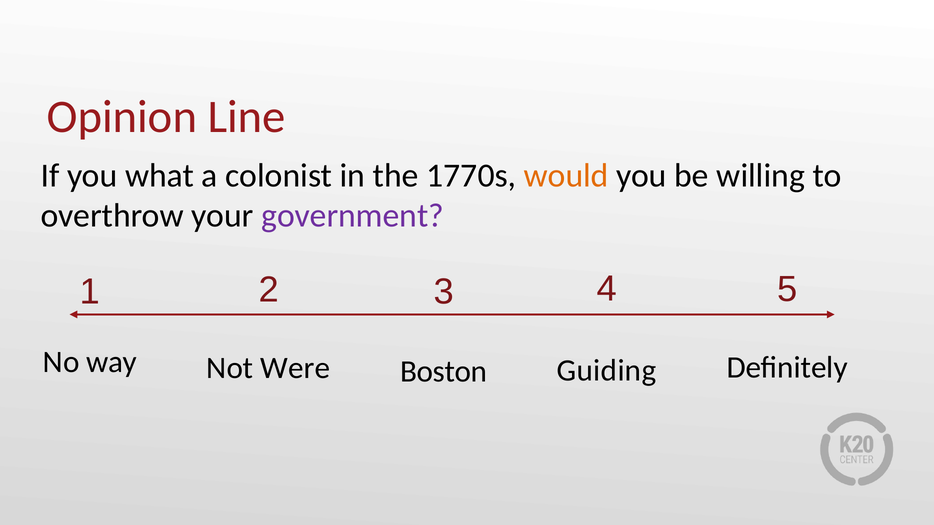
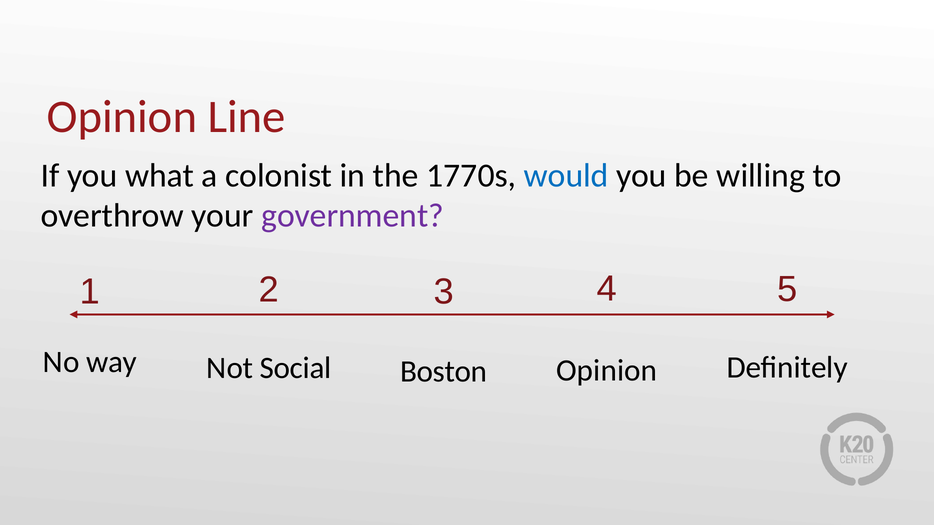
would colour: orange -> blue
Were: Were -> Social
Guiding at (607, 371): Guiding -> Opinion
